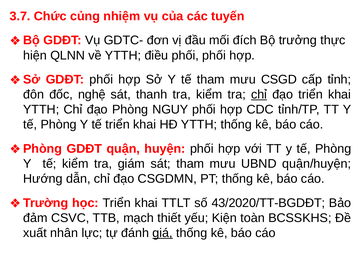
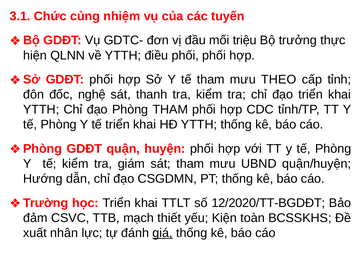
3.7: 3.7 -> 3.1
đích: đích -> triệu
CSGD: CSGD -> THEO
chỉ at (259, 94) underline: present -> none
Phòng NGUY: NGUY -> THAM
43/2020/TT-BGDĐT: 43/2020/TT-BGDĐT -> 12/2020/TT-BGDĐT
